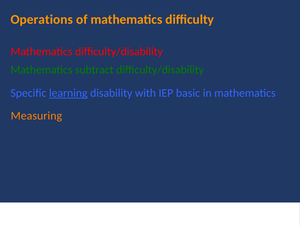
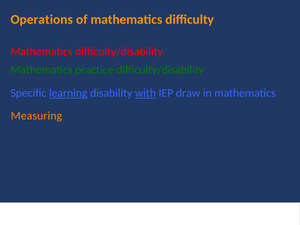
subtract: subtract -> practice
with underline: none -> present
basic: basic -> draw
